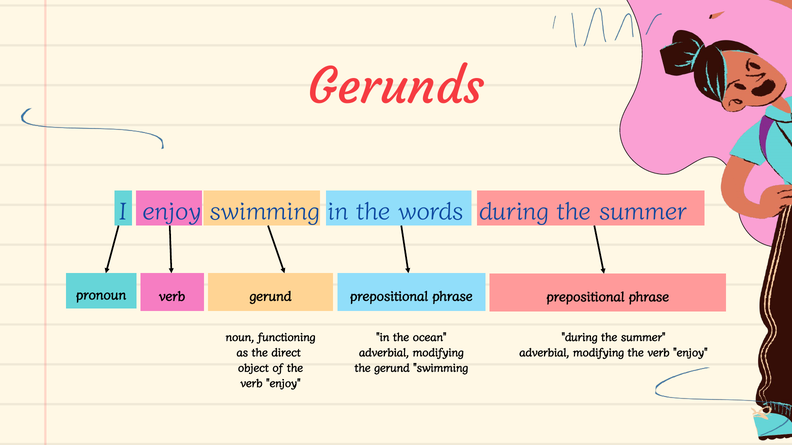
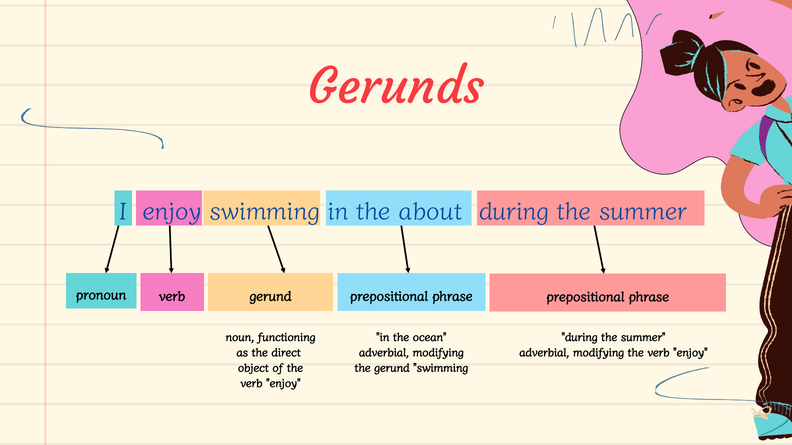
words: words -> about
